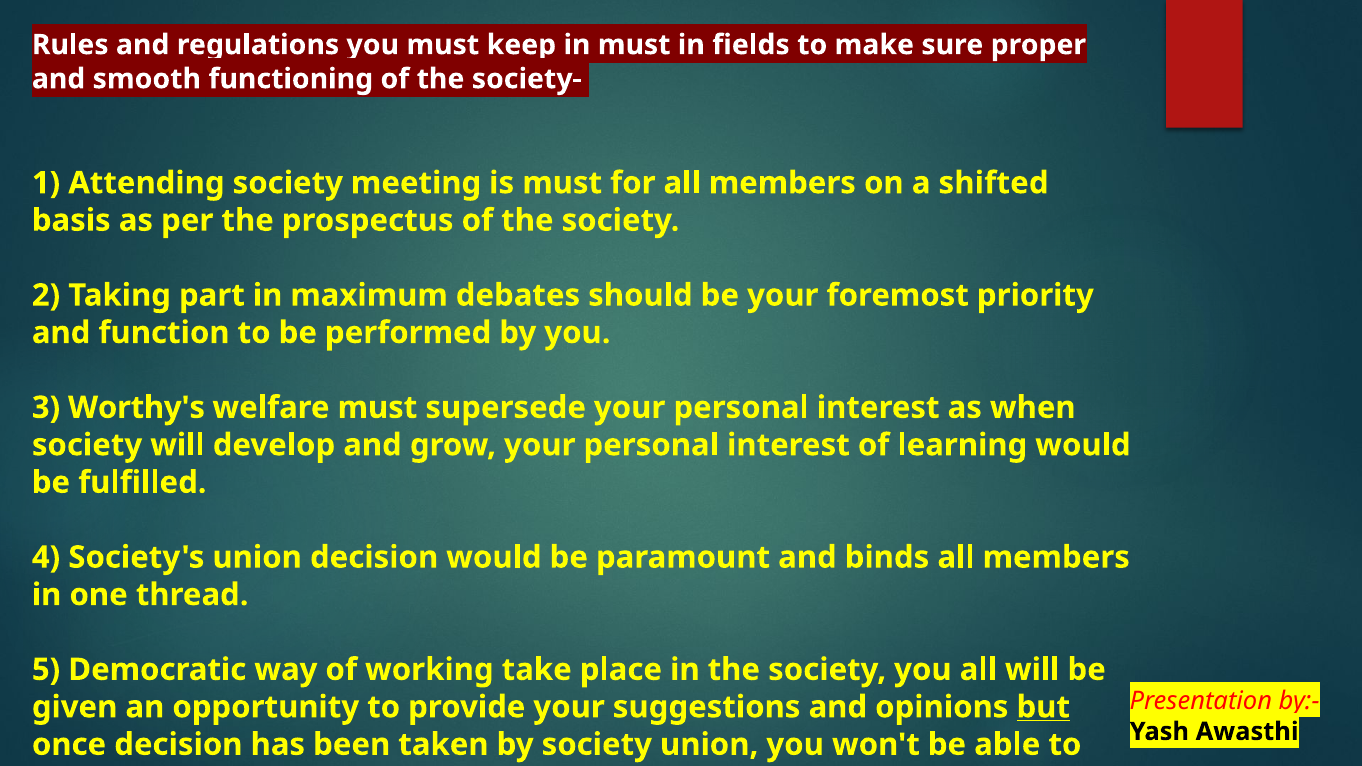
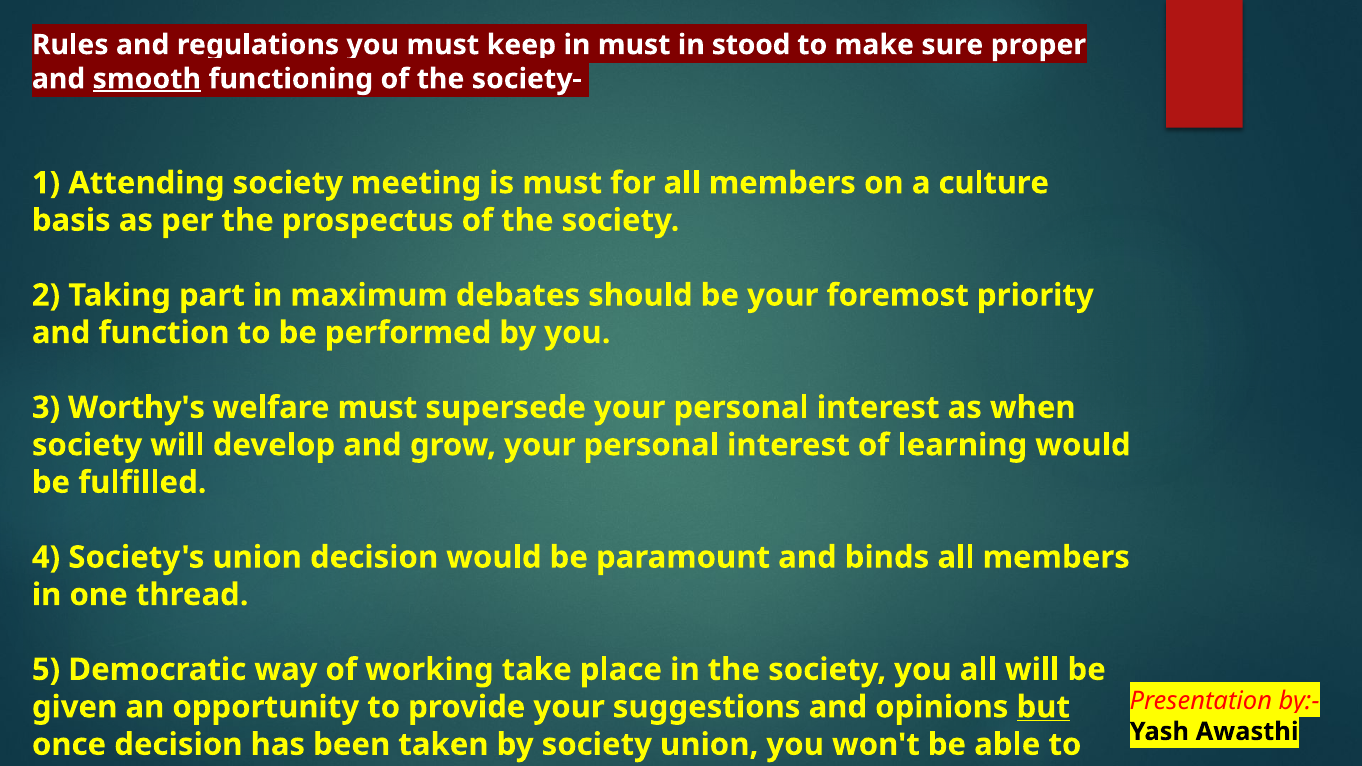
fields: fields -> stood
smooth underline: none -> present
shifted: shifted -> culture
